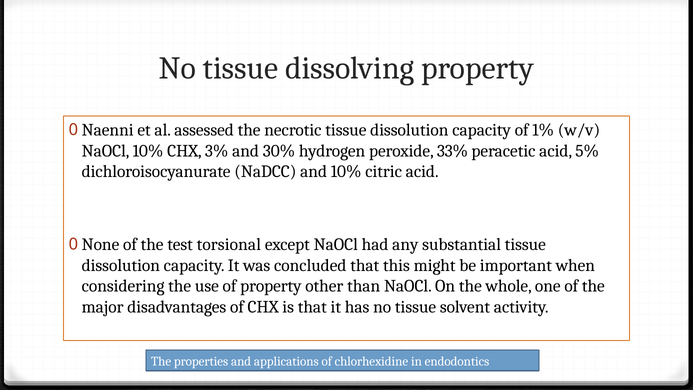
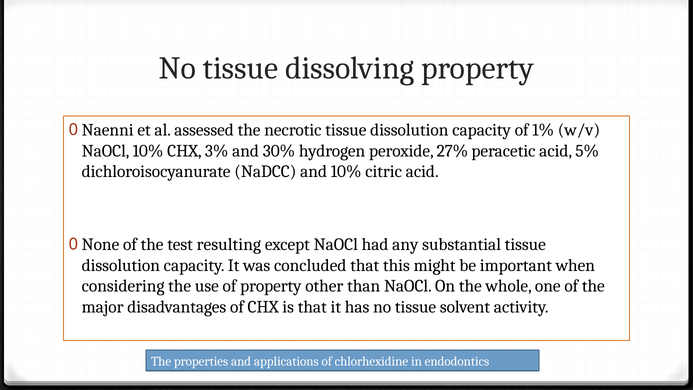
33%: 33% -> 27%
torsional: torsional -> resulting
